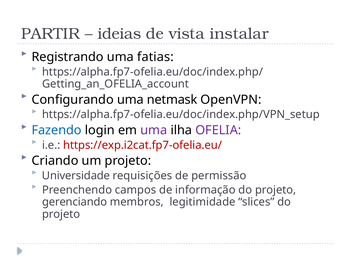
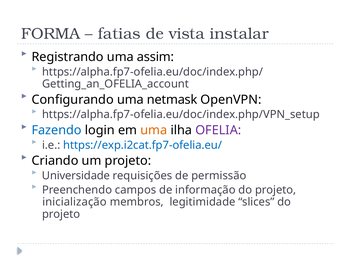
PARTIR: PARTIR -> FORMA
ideias: ideias -> fatias
fatias: fatias -> assim
uma at (154, 130) colour: purple -> orange
https://exp.i2cat.fp7-ofelia.eu/ colour: red -> blue
gerenciando: gerenciando -> inicialização
